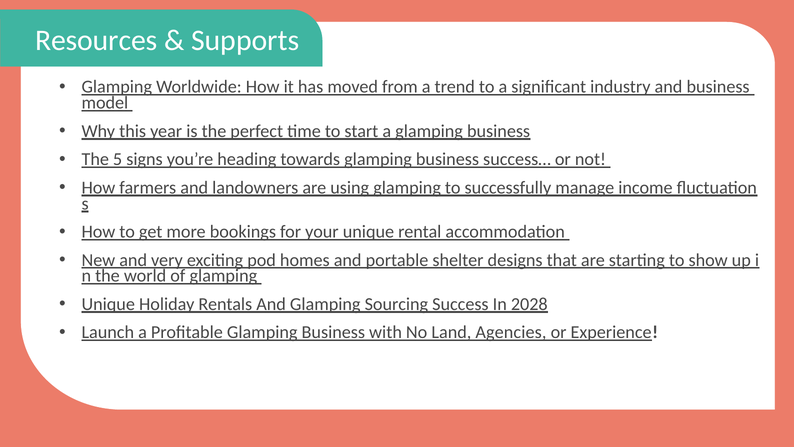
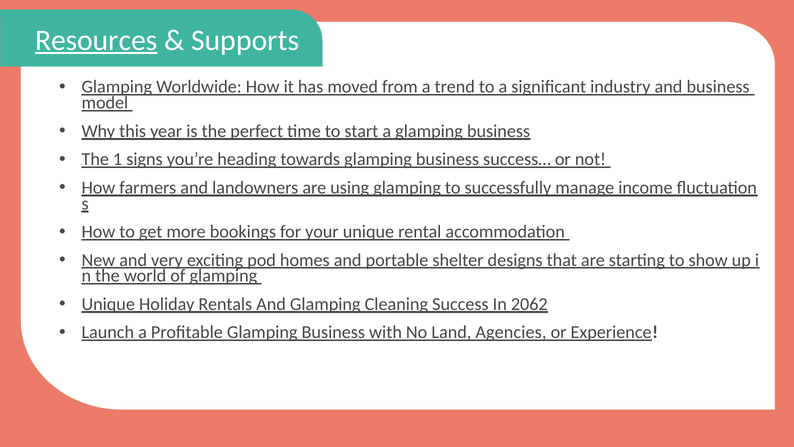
Resources underline: none -> present
5: 5 -> 1
Sourcing: Sourcing -> Cleaning
2028: 2028 -> 2062
